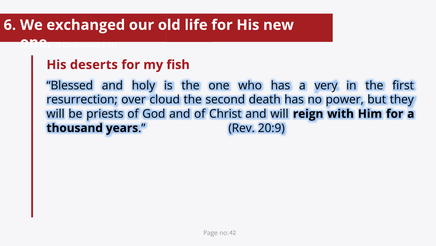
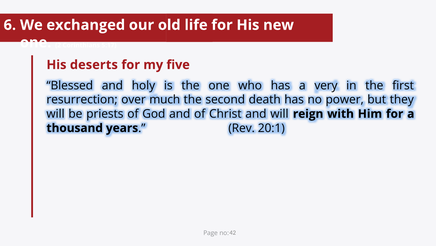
fish: fish -> five
cloud: cloud -> much
20:9: 20:9 -> 20:1
